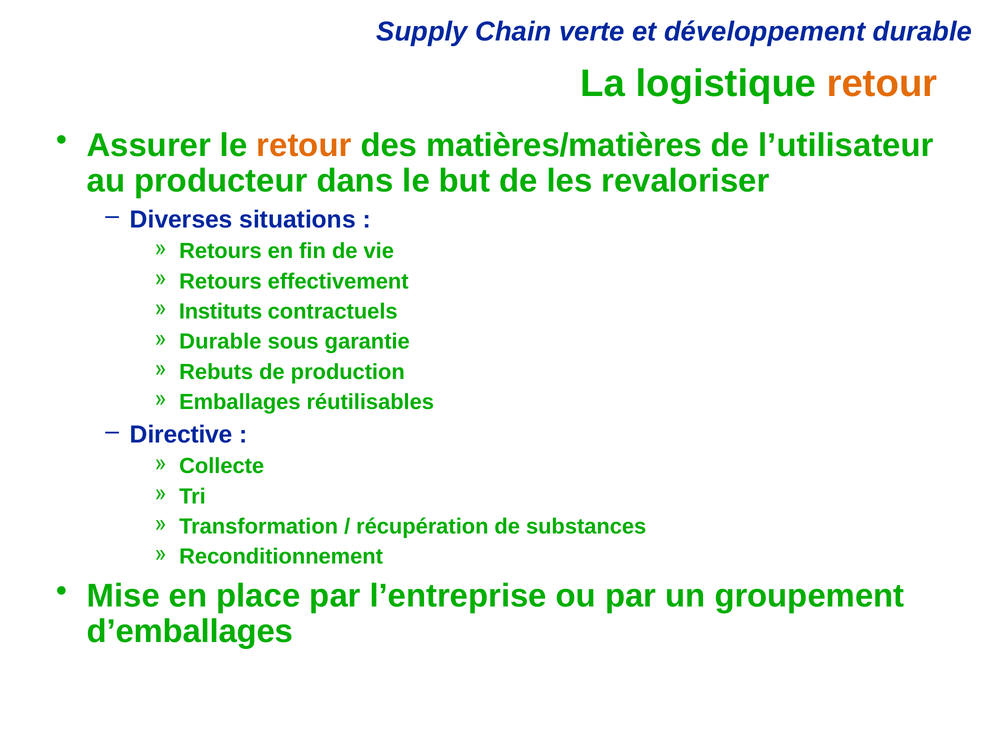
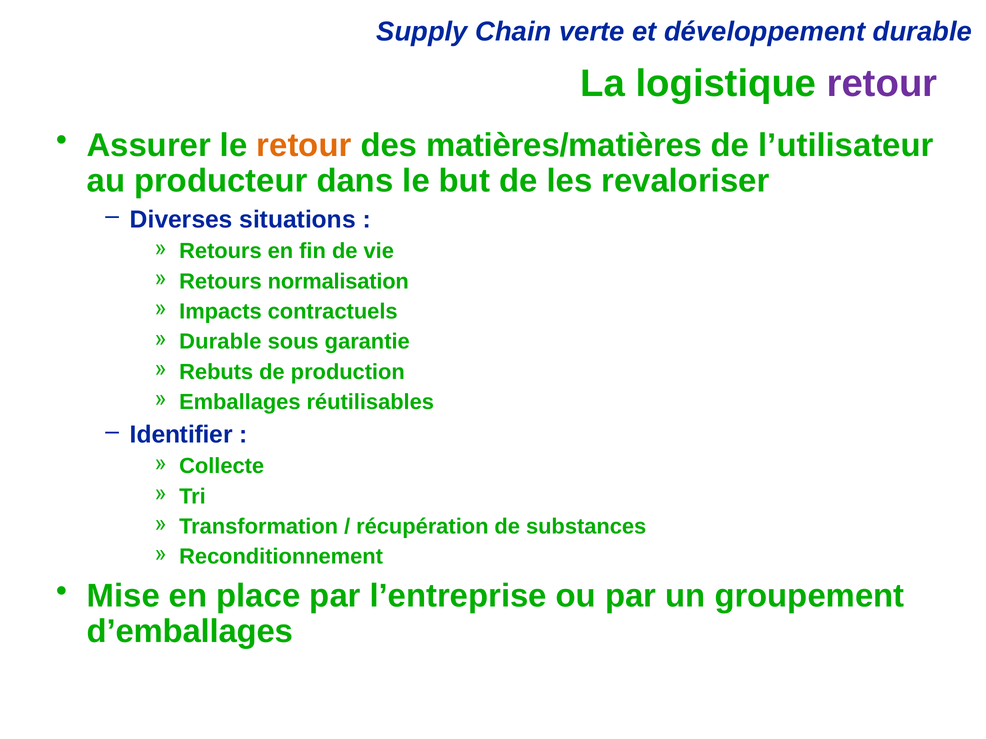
retour at (882, 84) colour: orange -> purple
effectivement: effectivement -> normalisation
Instituts: Instituts -> Impacts
Directive: Directive -> Identifier
